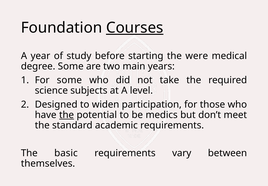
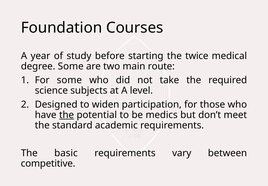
Courses underline: present -> none
were: were -> twice
years: years -> route
themselves: themselves -> competitive
